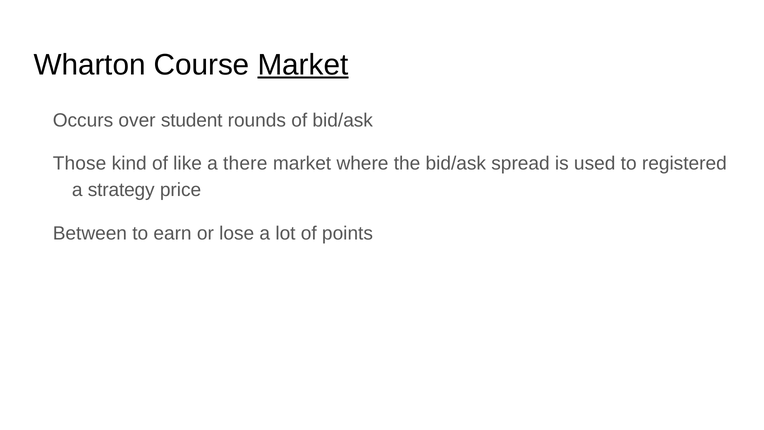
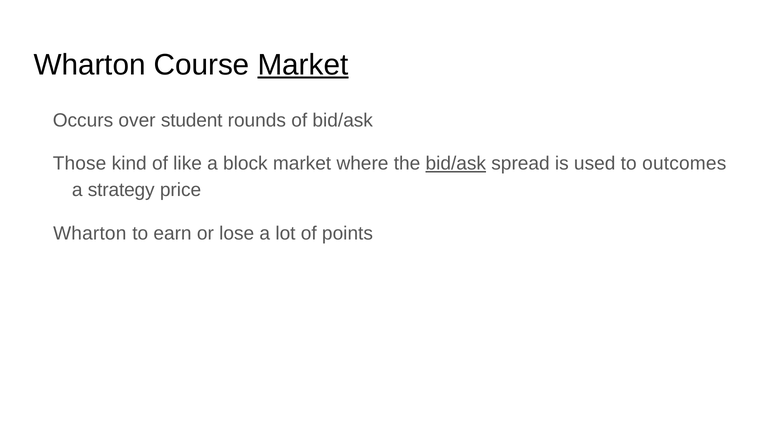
there: there -> block
bid/ask at (456, 163) underline: none -> present
registered: registered -> outcomes
Between at (90, 233): Between -> Wharton
